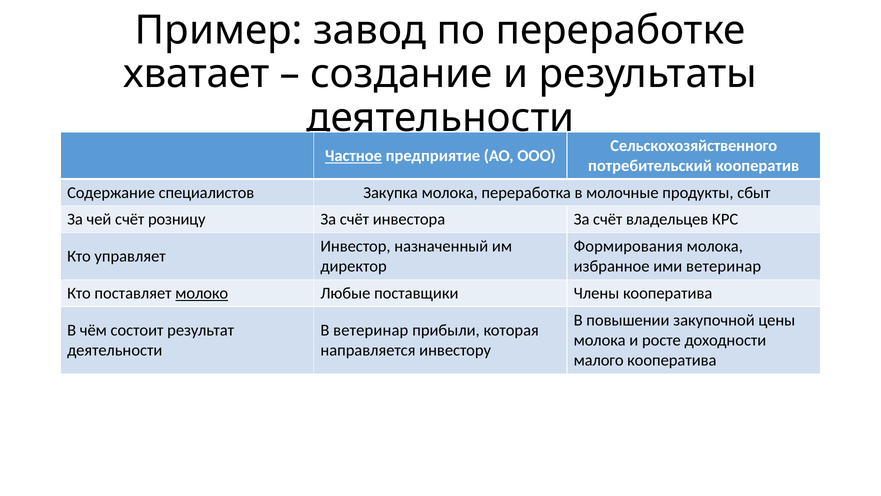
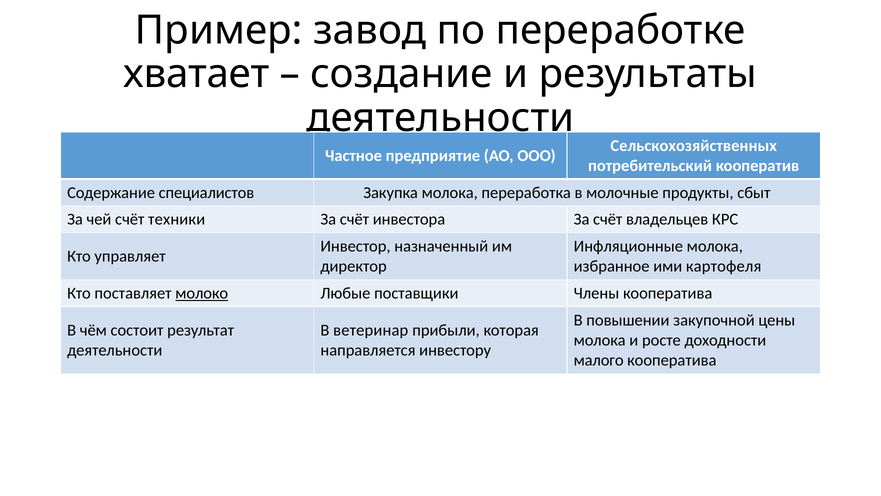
Сельскохозяйственного: Сельскохозяйственного -> Сельскохозяйственных
Частное underline: present -> none
розницу: розницу -> техники
Формирования: Формирования -> Инфляционные
ими ветеринар: ветеринар -> картофеля
